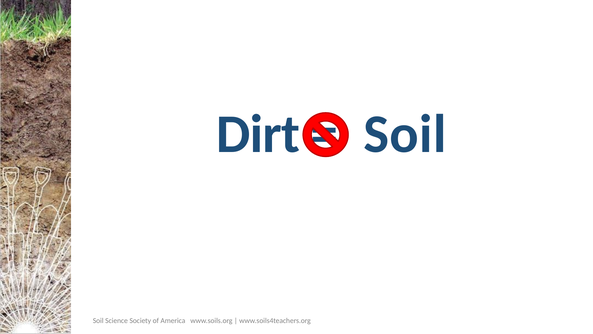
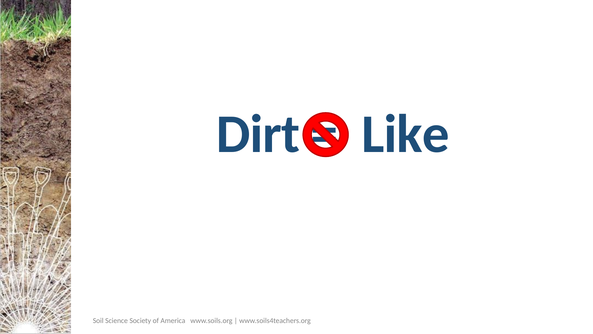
Soil at (405, 134): Soil -> Like
